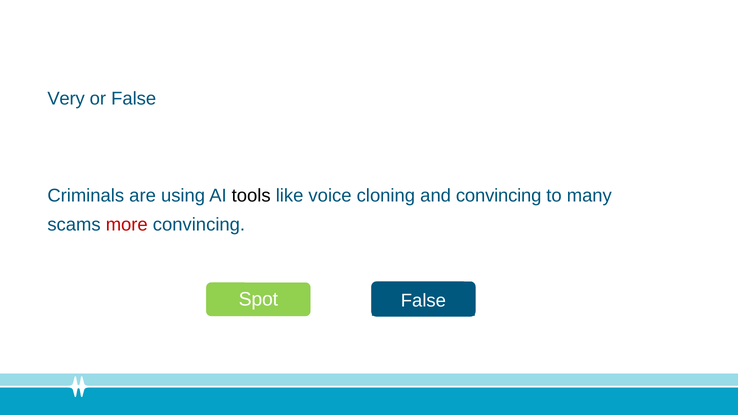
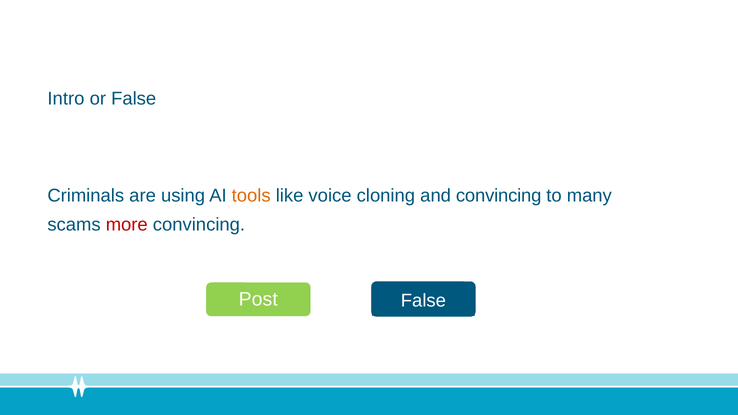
Very: Very -> Intro
tools colour: black -> orange
Spot: Spot -> Post
